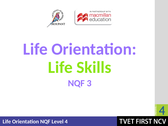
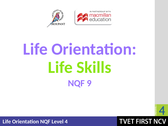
3: 3 -> 9
